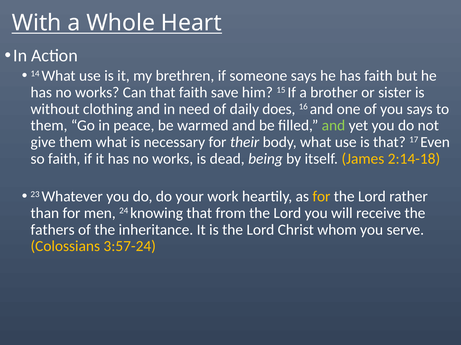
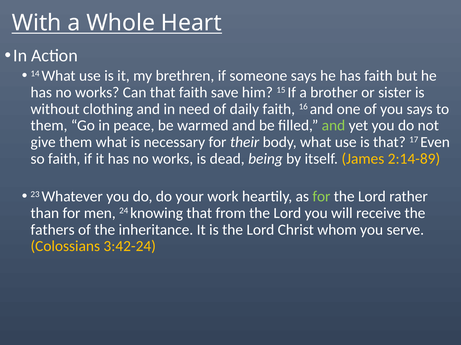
daily does: does -> faith
2:14-18: 2:14-18 -> 2:14-89
for at (321, 197) colour: yellow -> light green
3:57-24: 3:57-24 -> 3:42-24
